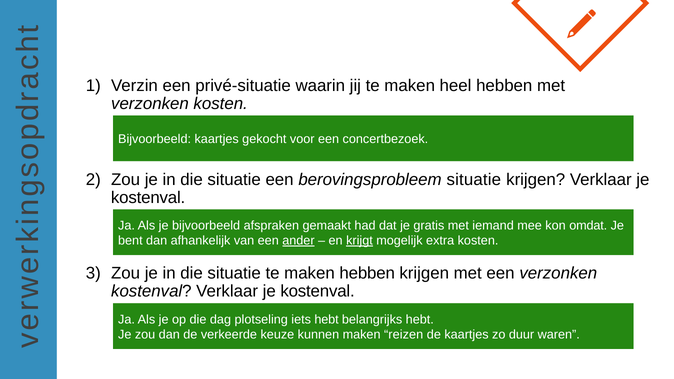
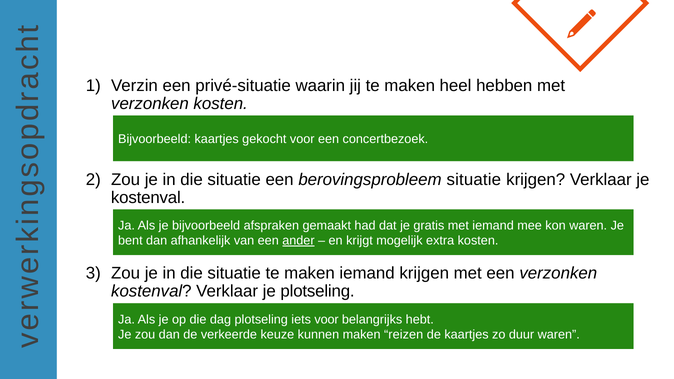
kon omdat: omdat -> waren
krijgt underline: present -> none
maken hebben: hebben -> iemand
kostenval Verklaar je kostenval: kostenval -> plotseling
iets hebt: hebt -> voor
